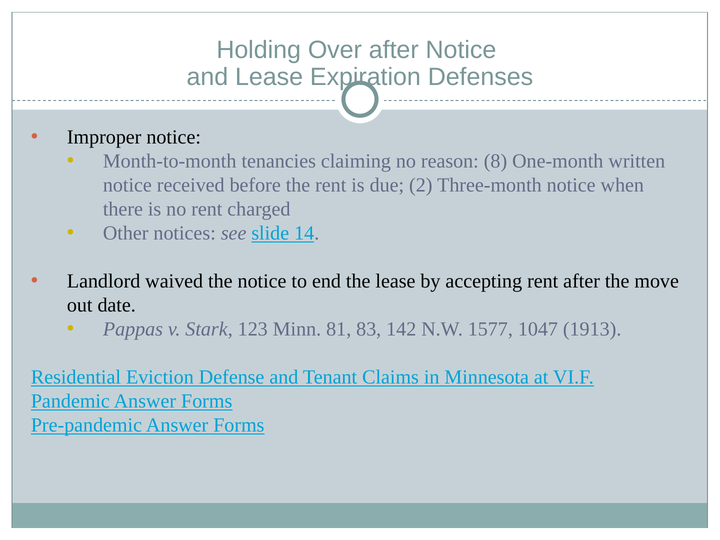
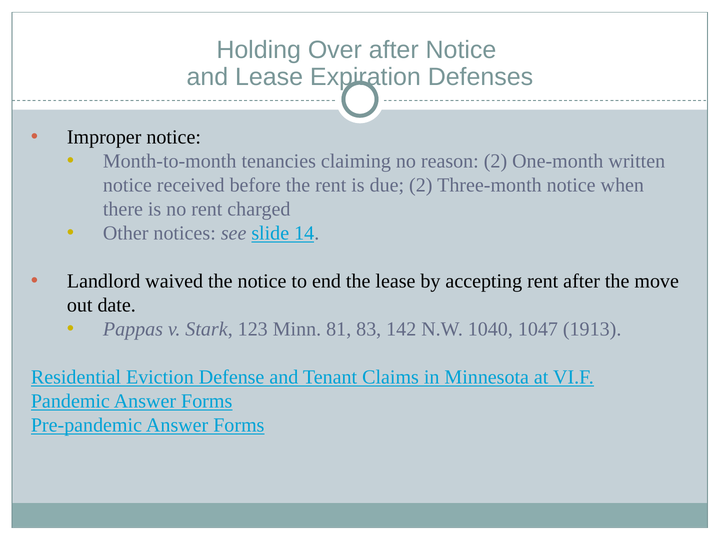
reason 8: 8 -> 2
1577: 1577 -> 1040
